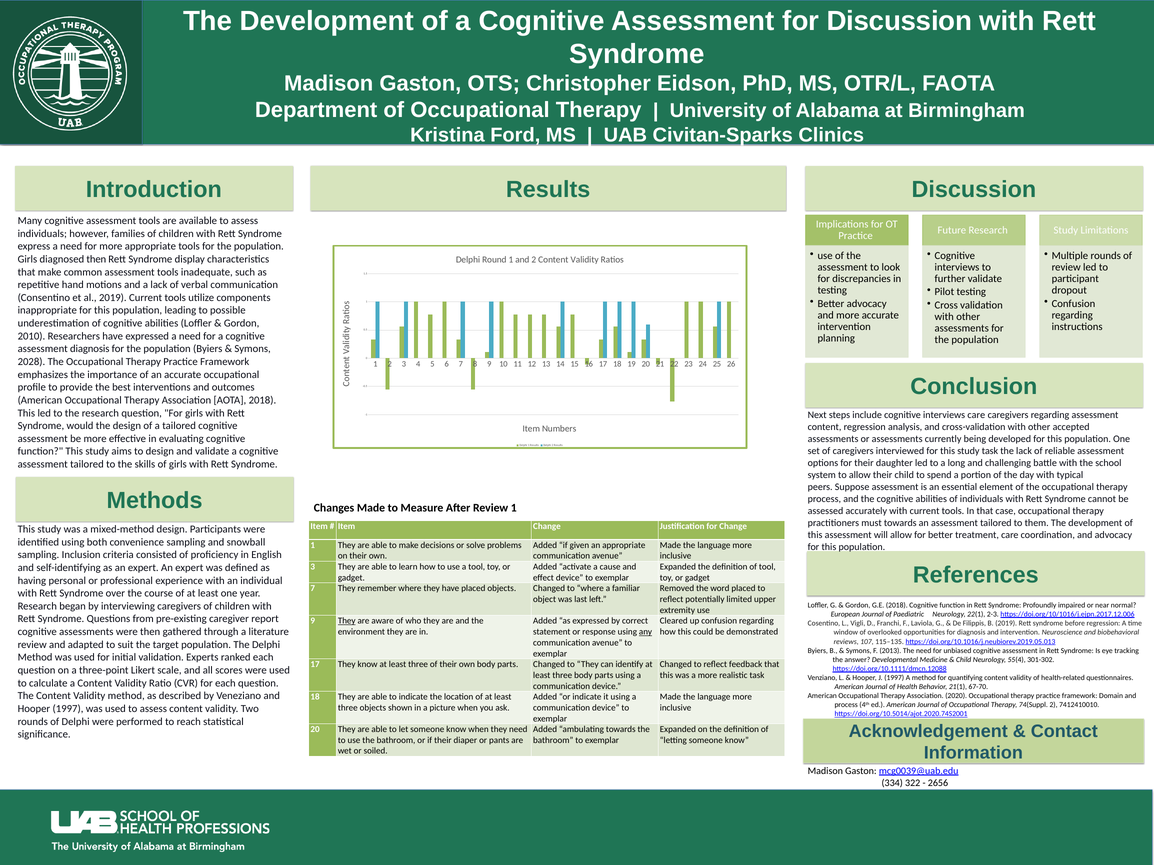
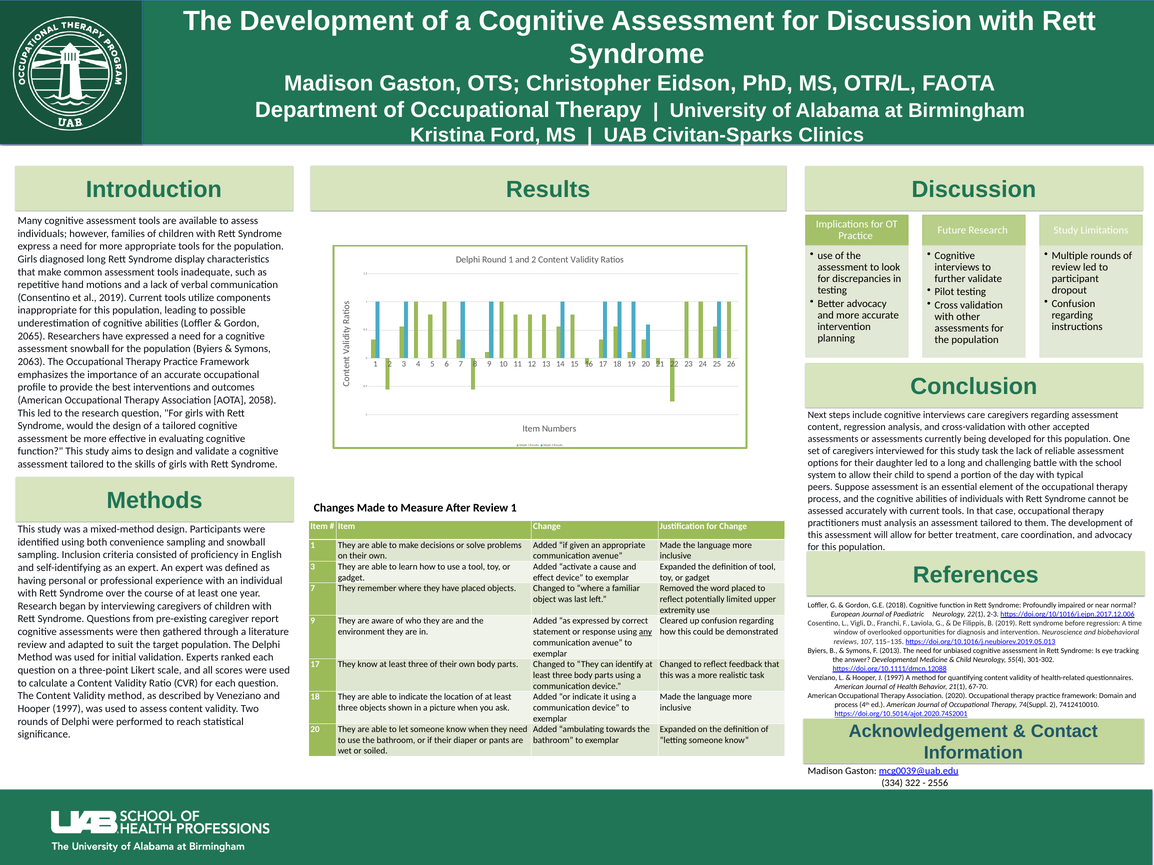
diagnosed then: then -> long
2010: 2010 -> 2065
assessment diagnosis: diagnosis -> snowball
2028: 2028 -> 2063
AOTA 2018: 2018 -> 2058
must towards: towards -> analysis
They at (347, 621) underline: present -> none
2656: 2656 -> 2556
